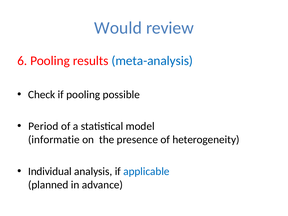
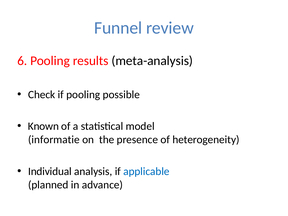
Would: Would -> Funnel
meta-analysis colour: blue -> black
Period: Period -> Known
